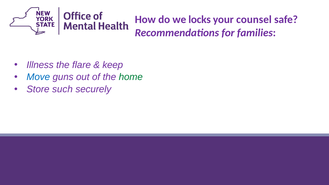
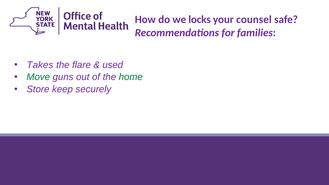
Illness: Illness -> Takes
keep: keep -> used
Move colour: blue -> green
such: such -> keep
